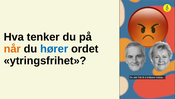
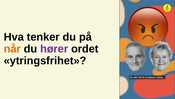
hører colour: blue -> purple
